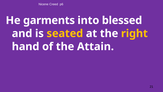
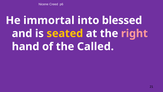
garments: garments -> immortal
right colour: yellow -> pink
Attain: Attain -> Called
